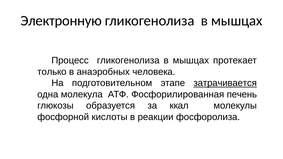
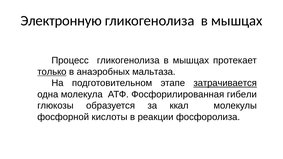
только underline: none -> present
человека: человека -> мальтаза
печень: печень -> гибели
